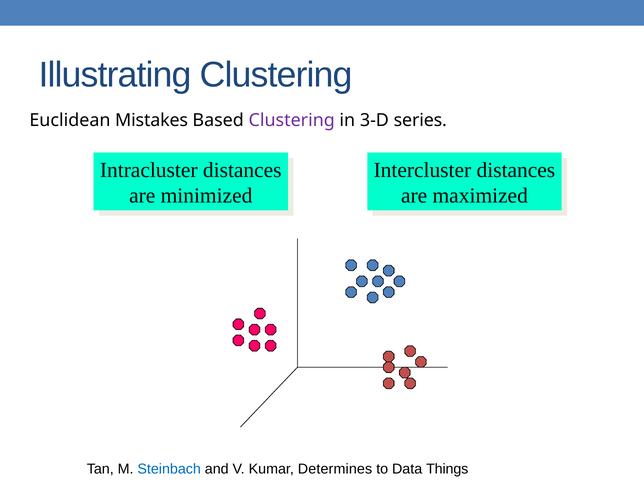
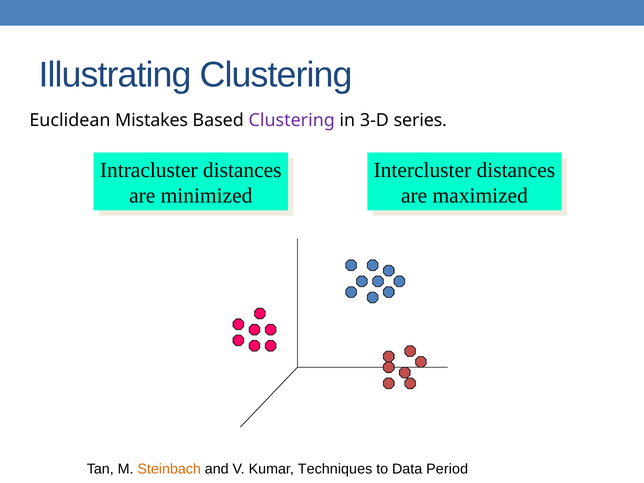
Steinbach colour: blue -> orange
Determines: Determines -> Techniques
Things: Things -> Period
